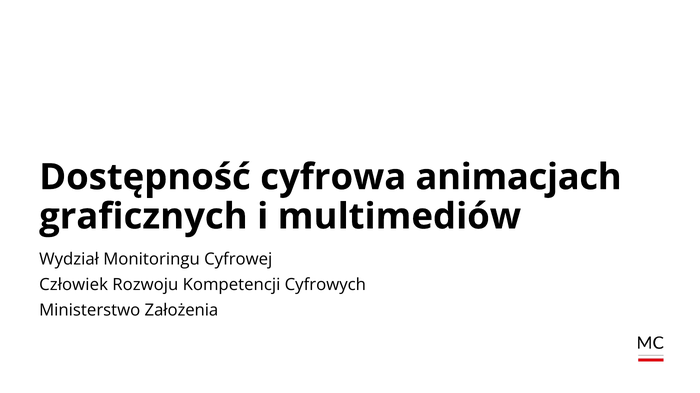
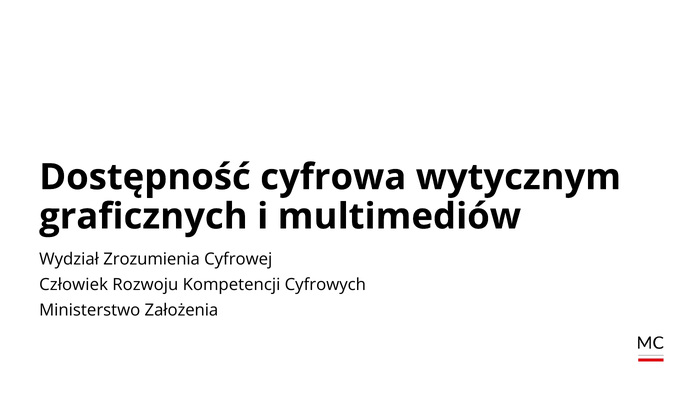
animacjach: animacjach -> wytycznym
Monitoringu: Monitoringu -> Zrozumienia
